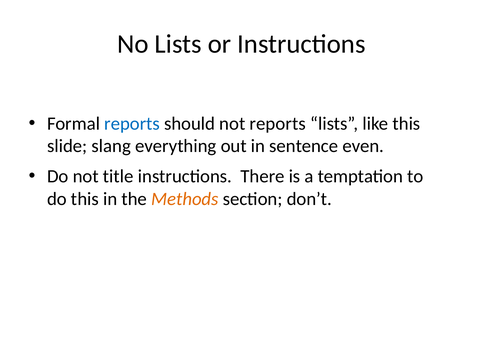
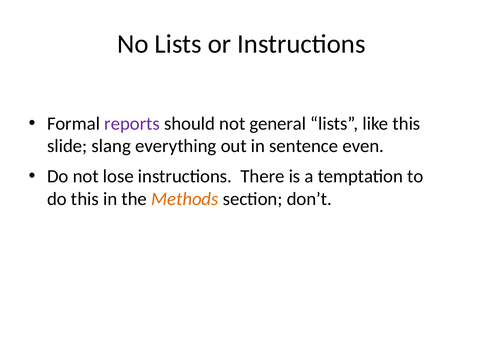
reports at (132, 124) colour: blue -> purple
not reports: reports -> general
title: title -> lose
